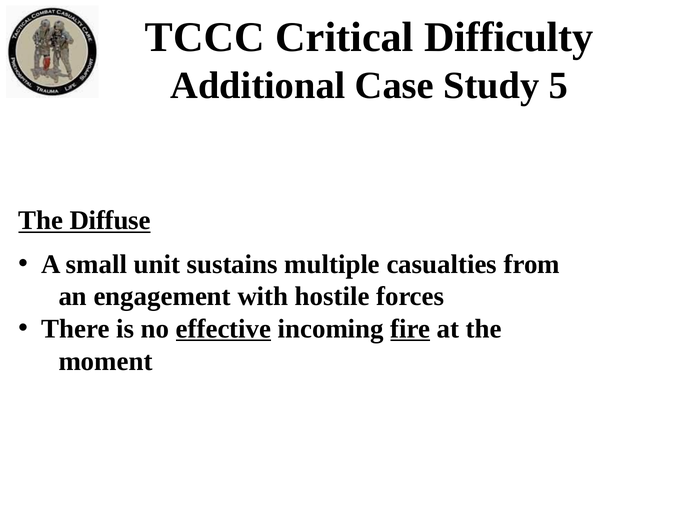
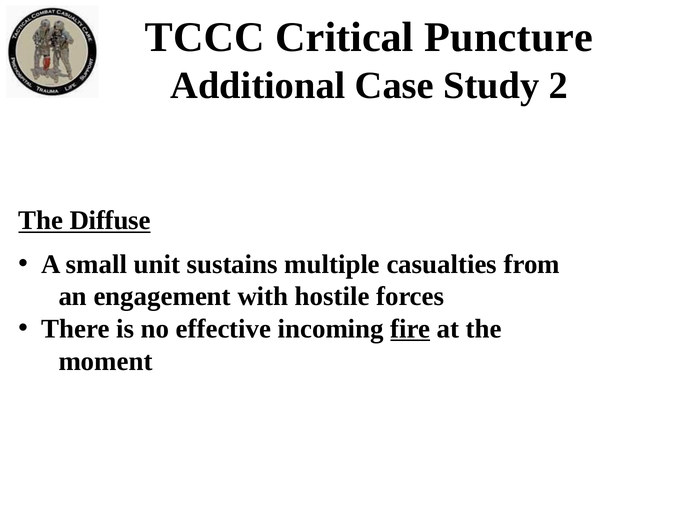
Difficulty: Difficulty -> Puncture
5: 5 -> 2
effective underline: present -> none
